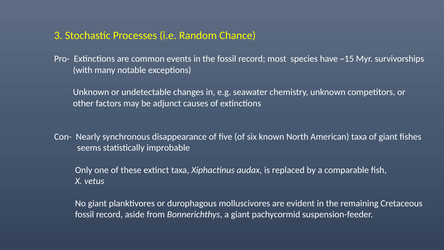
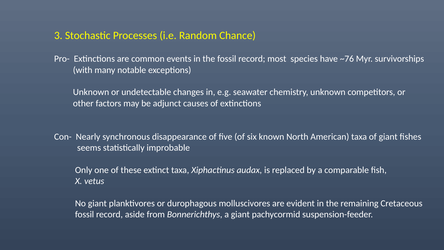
~15: ~15 -> ~76
